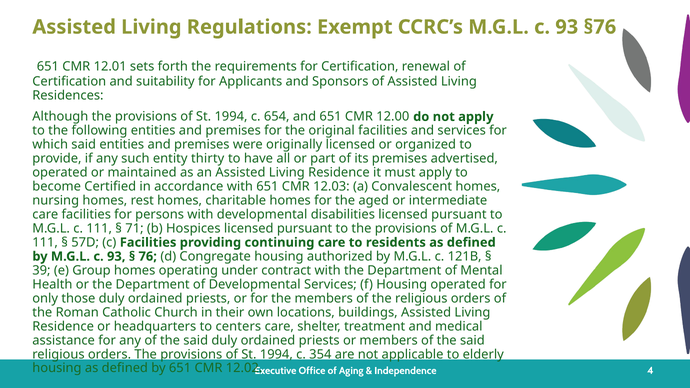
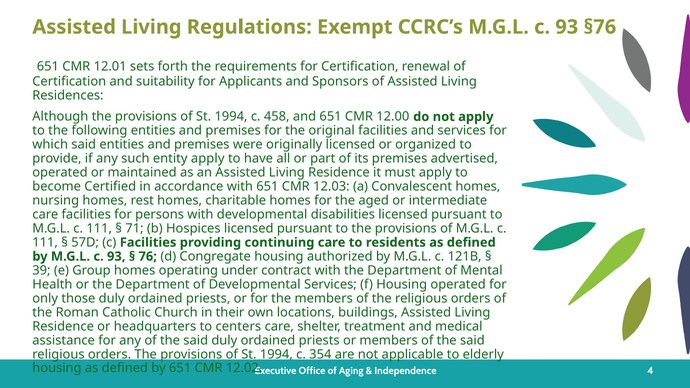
654: 654 -> 458
entity thirty: thirty -> apply
